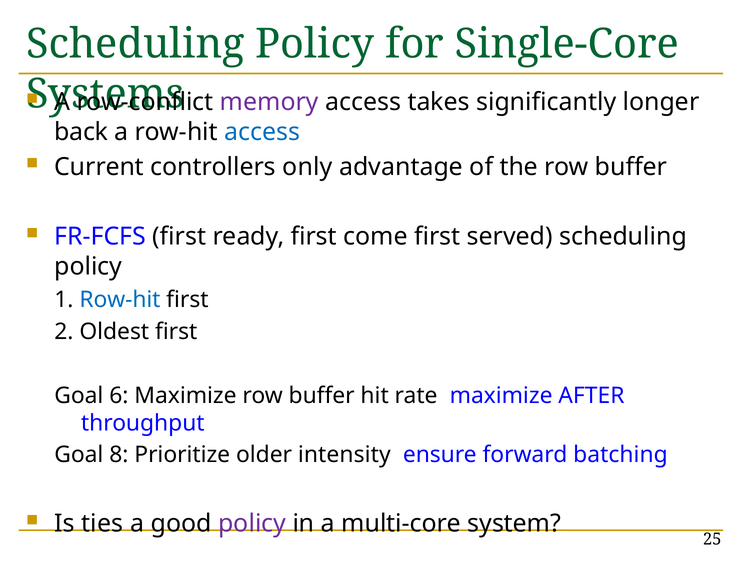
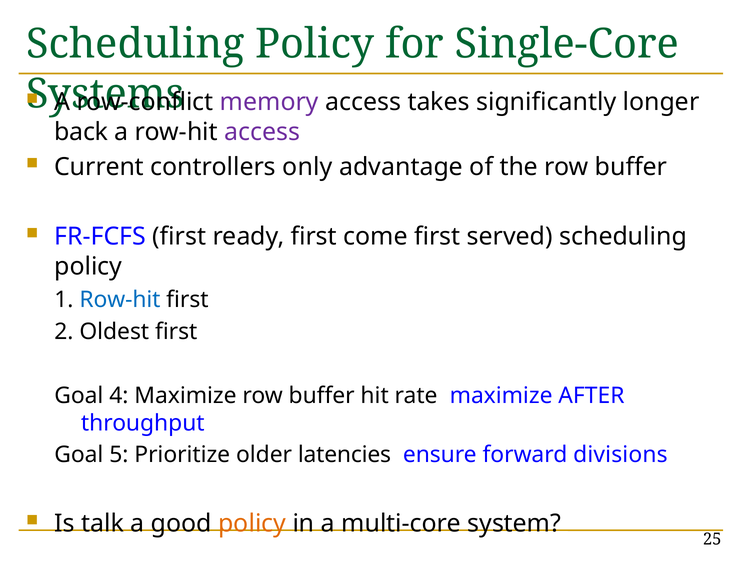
access at (262, 132) colour: blue -> purple
6: 6 -> 4
8: 8 -> 5
intensity: intensity -> latencies
batching: batching -> divisions
ties: ties -> talk
policy at (252, 524) colour: purple -> orange
